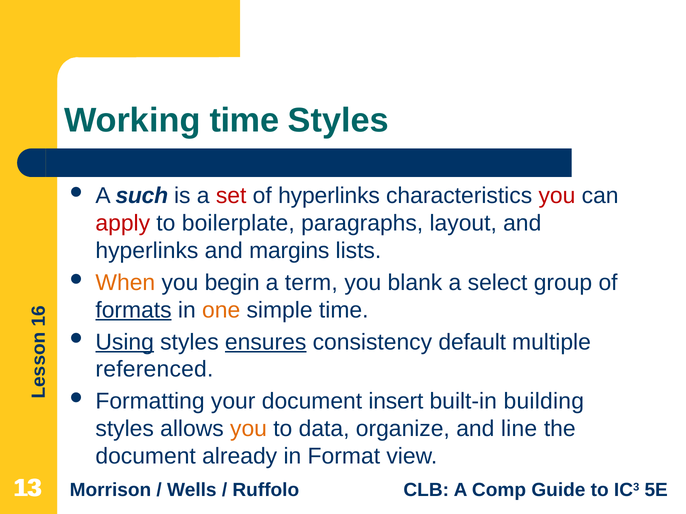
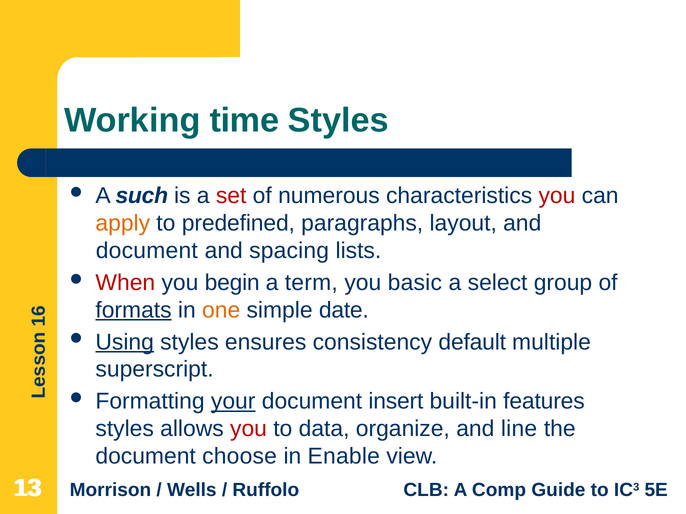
of hyperlinks: hyperlinks -> numerous
apply colour: red -> orange
boilerplate: boilerplate -> predefined
hyperlinks at (147, 251): hyperlinks -> document
margins: margins -> spacing
When colour: orange -> red
blank: blank -> basic
simple time: time -> date
ensures underline: present -> none
referenced: referenced -> superscript
your underline: none -> present
building: building -> features
you at (249, 429) colour: orange -> red
already: already -> choose
Format: Format -> Enable
